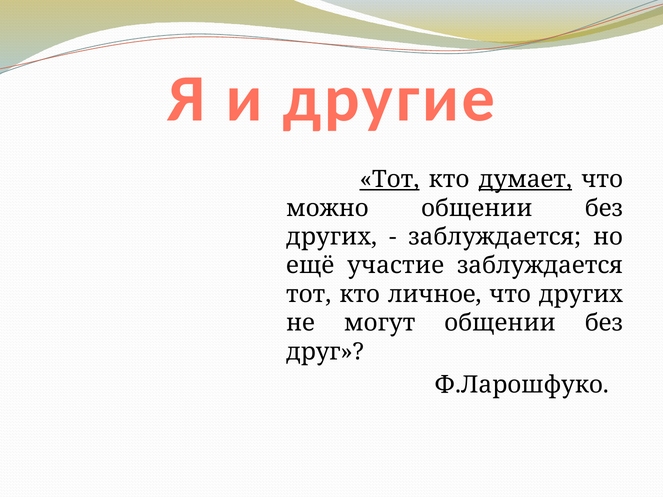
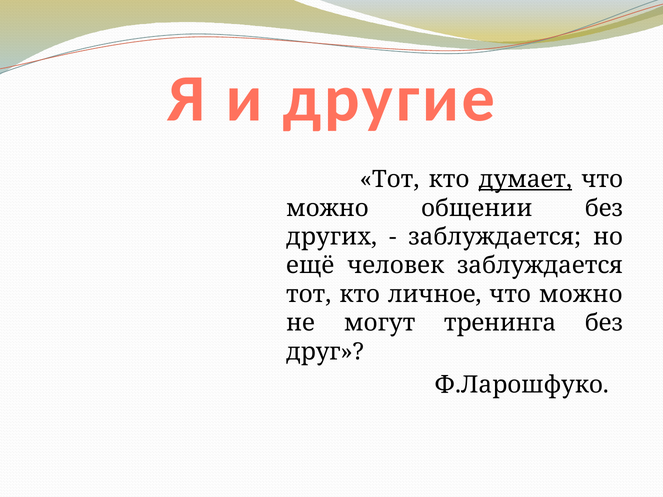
Тот at (390, 180) underline: present -> none
участие: участие -> человек
других at (581, 294): других -> можно
могут общении: общении -> тренинга
